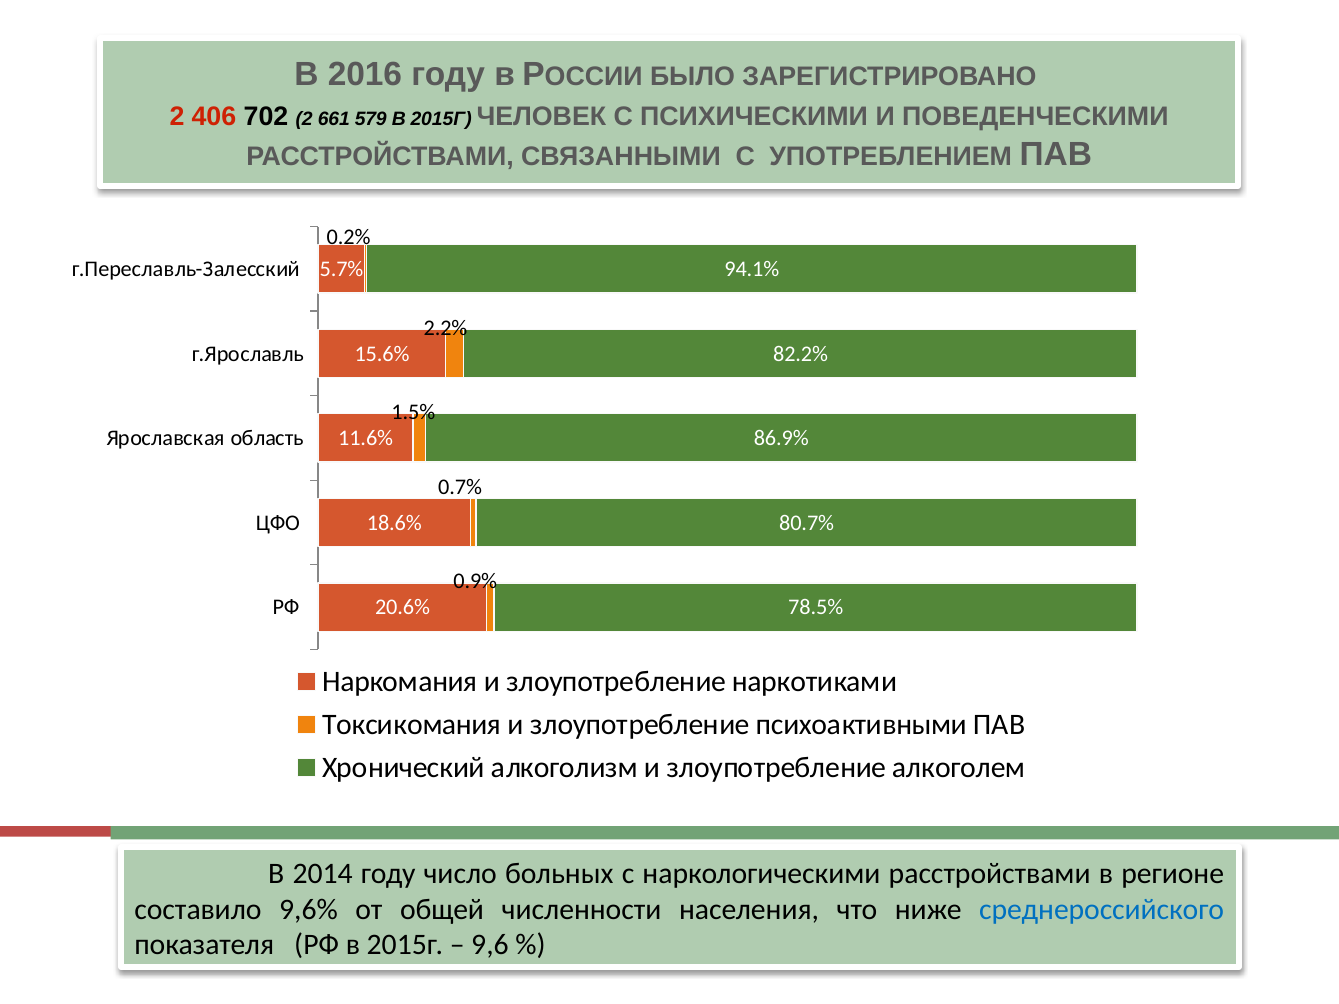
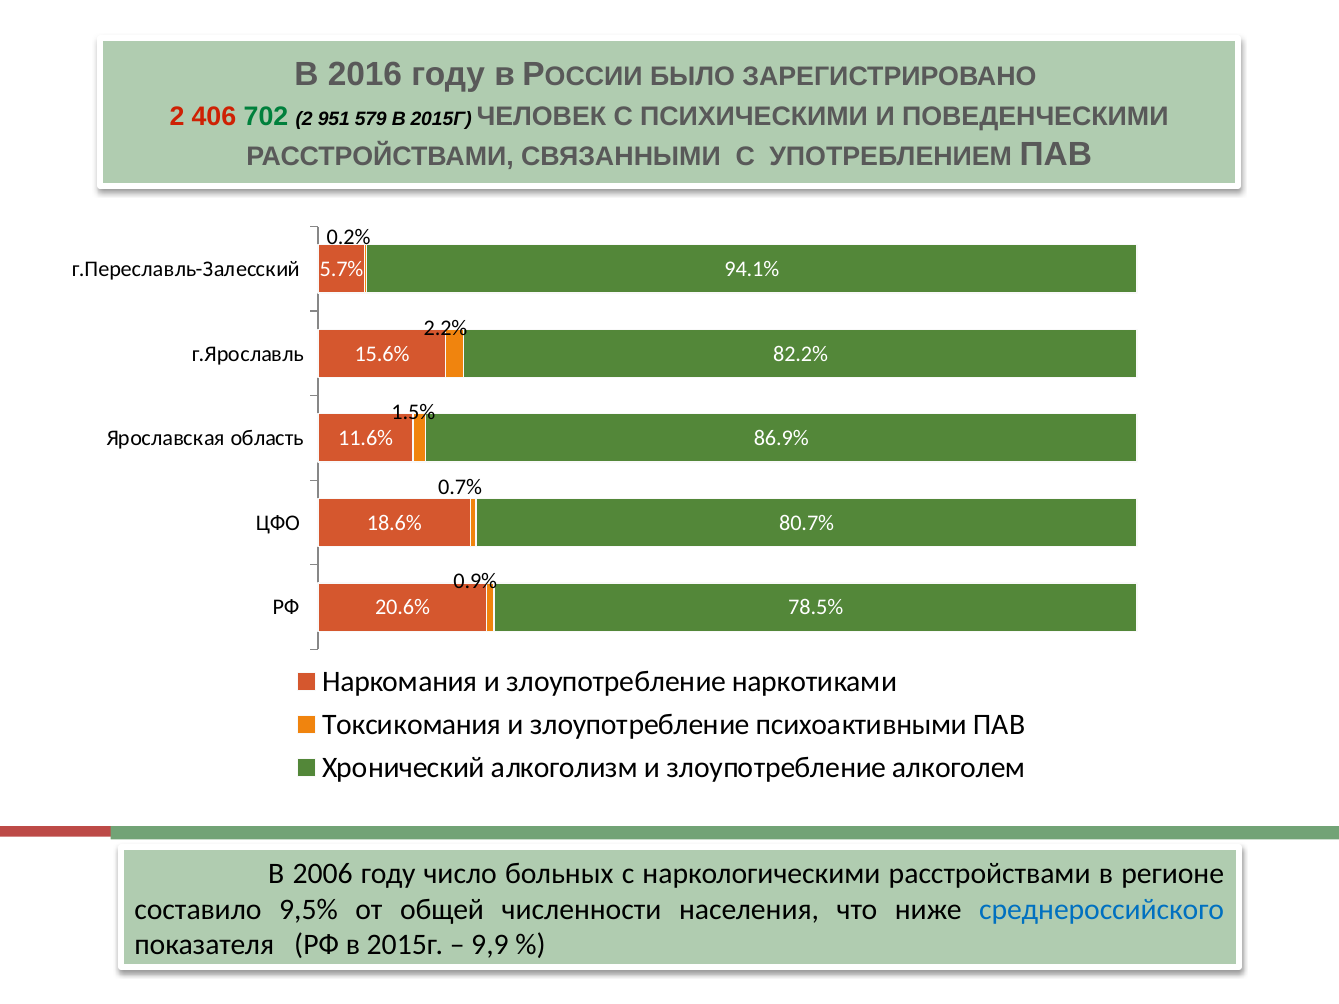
702 colour: black -> green
661: 661 -> 951
2014: 2014 -> 2006
9,6%: 9,6% -> 9,5%
9,6: 9,6 -> 9,9
